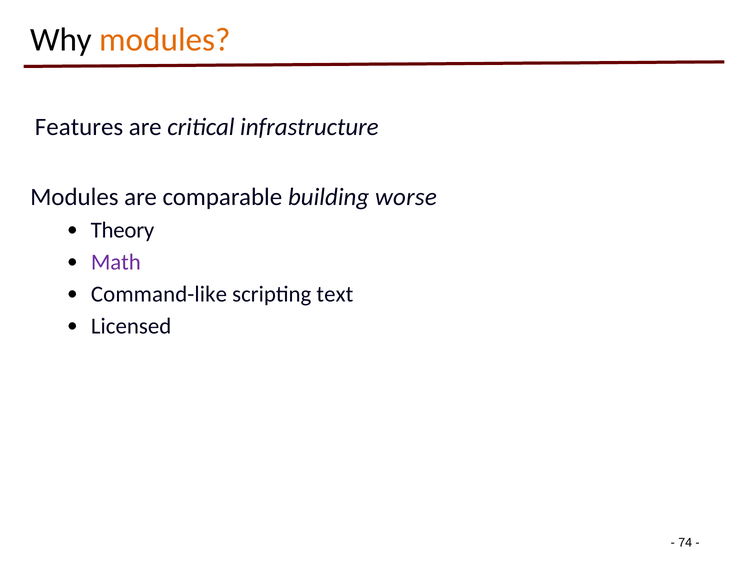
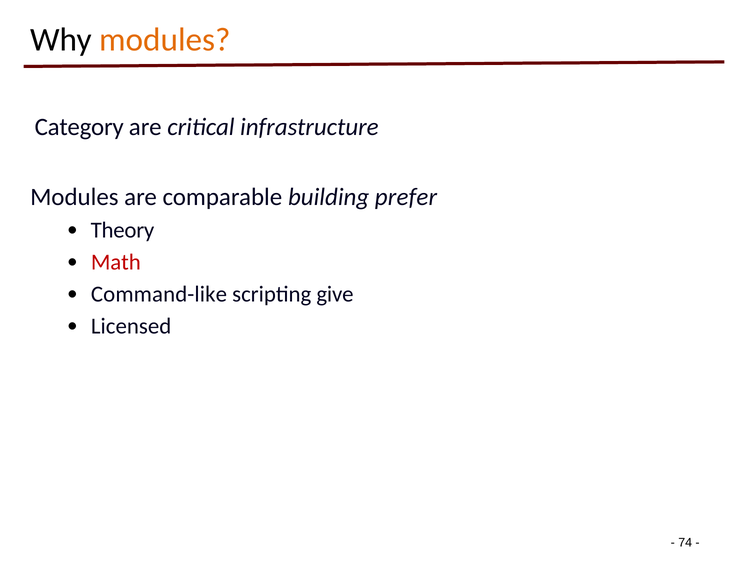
Features: Features -> Category
worse: worse -> prefer
Math colour: purple -> red
text: text -> give
